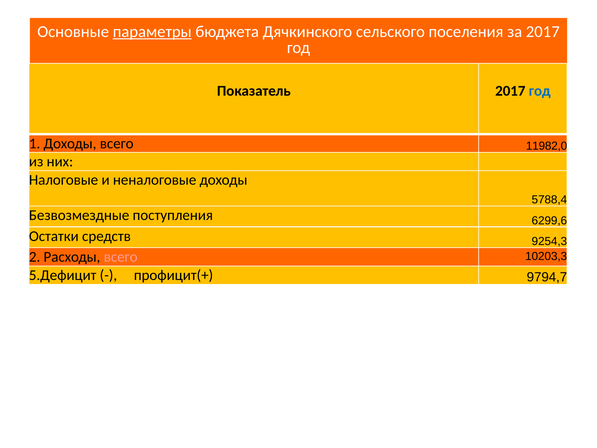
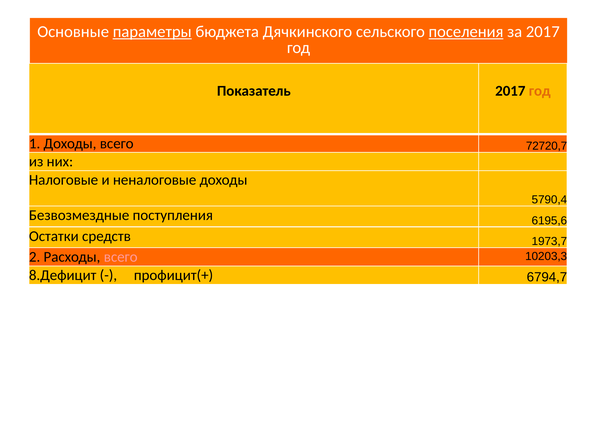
поселения underline: none -> present
год at (540, 91) colour: blue -> orange
11982,0: 11982,0 -> 72720,7
5788,4: 5788,4 -> 5790,4
6299,6: 6299,6 -> 6195,6
9254,3: 9254,3 -> 1973,7
5.Дефицит: 5.Дефицит -> 8.Дефицит
9794,7: 9794,7 -> 6794,7
